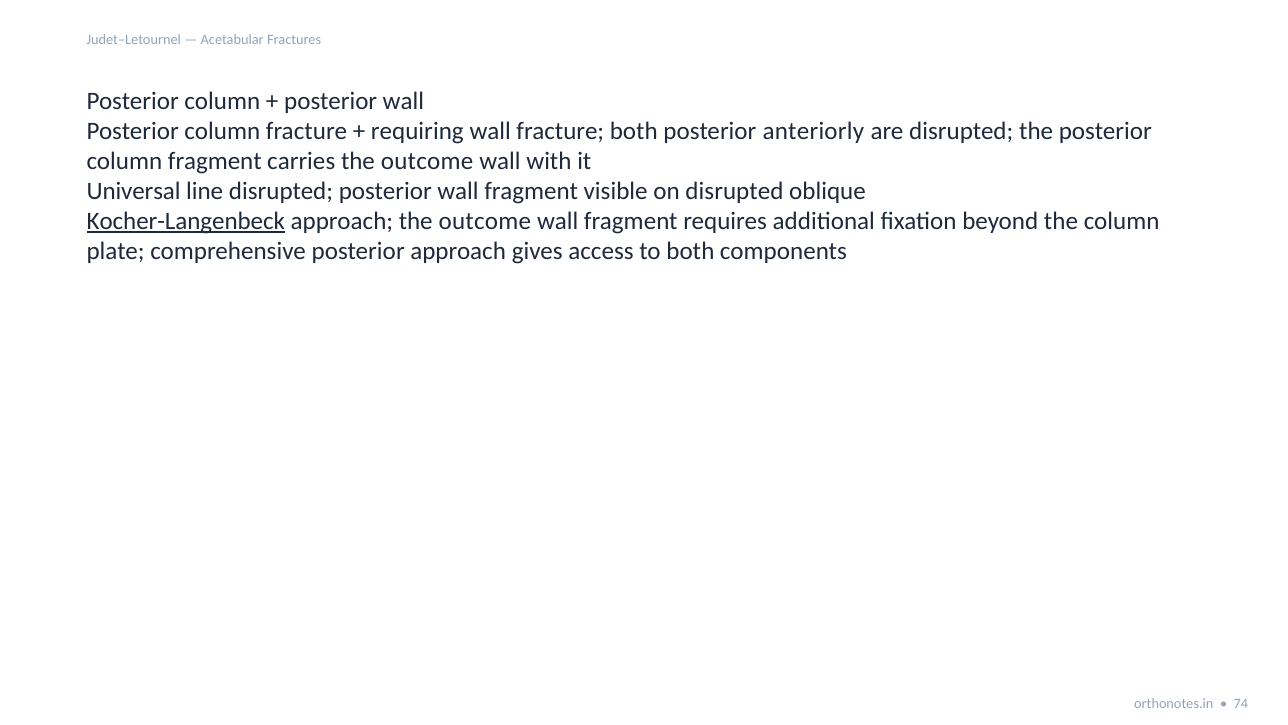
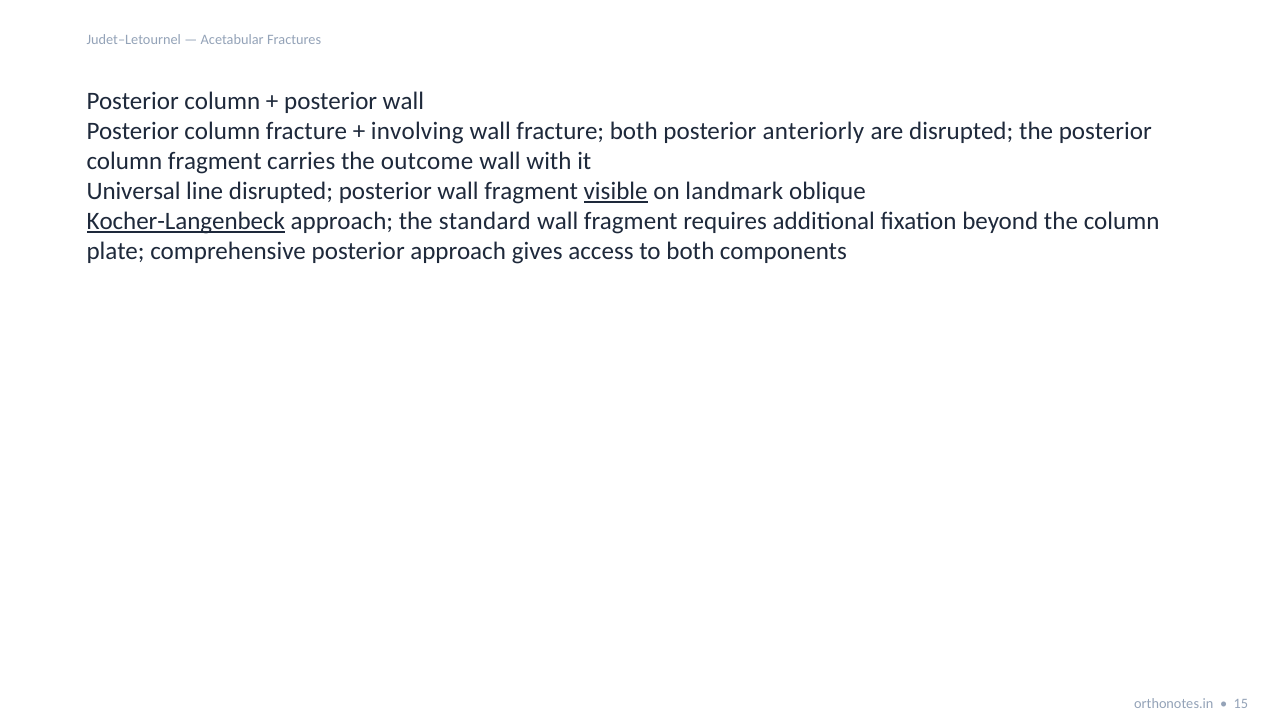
requiring: requiring -> involving
visible underline: none -> present
on disrupted: disrupted -> landmark
approach the outcome: outcome -> standard
74: 74 -> 15
